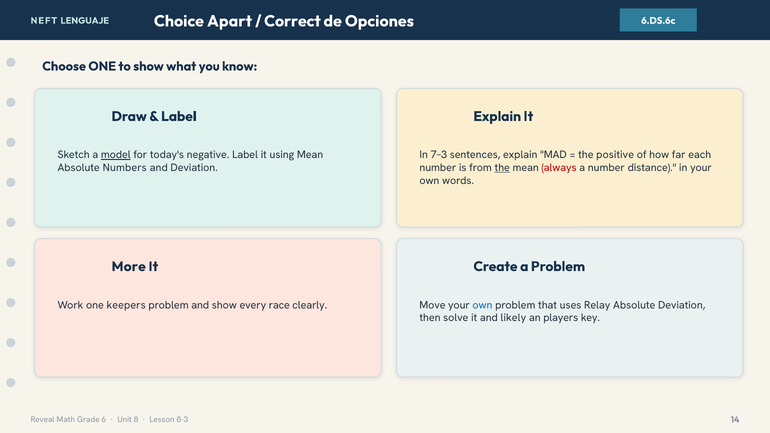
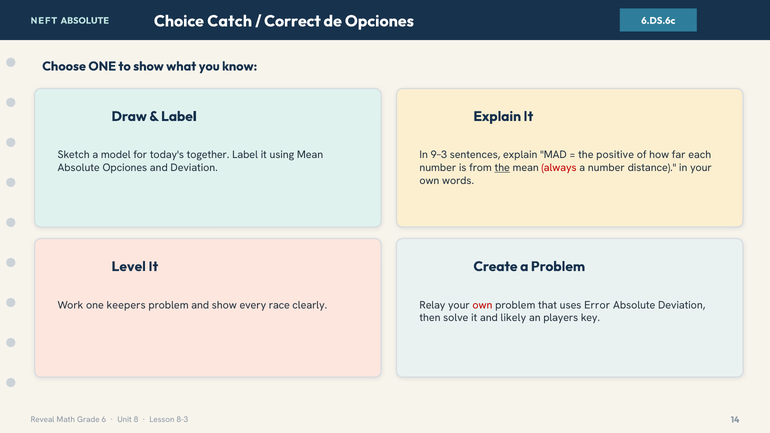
NEFT LENGUAJE: LENGUAJE -> ABSOLUTE
Apart: Apart -> Catch
model underline: present -> none
negative: negative -> together
7–3: 7–3 -> 9–3
Absolute Numbers: Numbers -> Opciones
More: More -> Level
Move: Move -> Relay
own at (482, 305) colour: blue -> red
Relay: Relay -> Error
